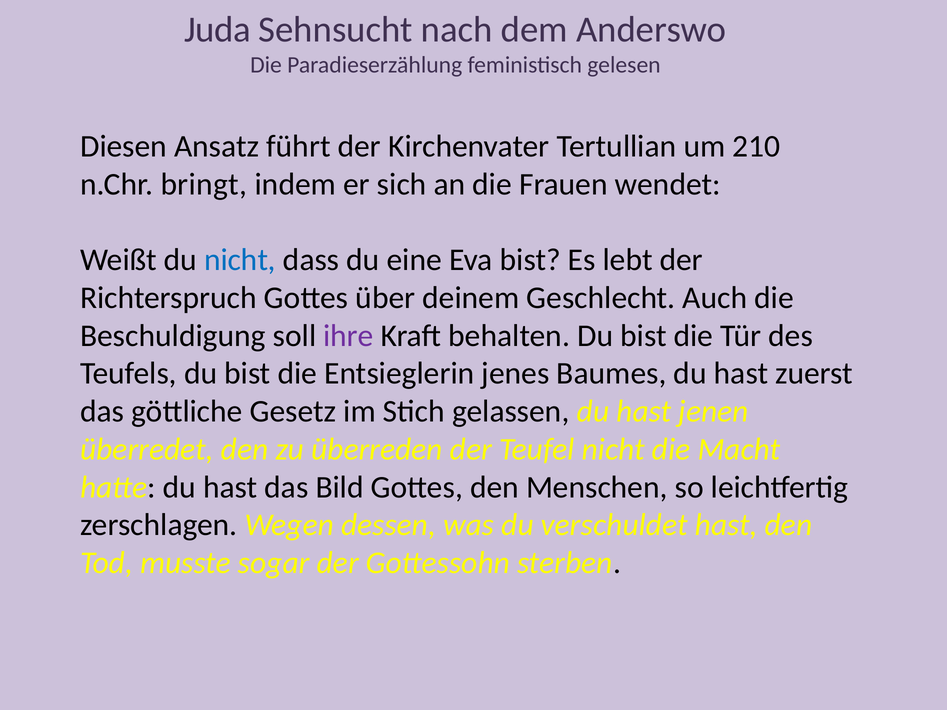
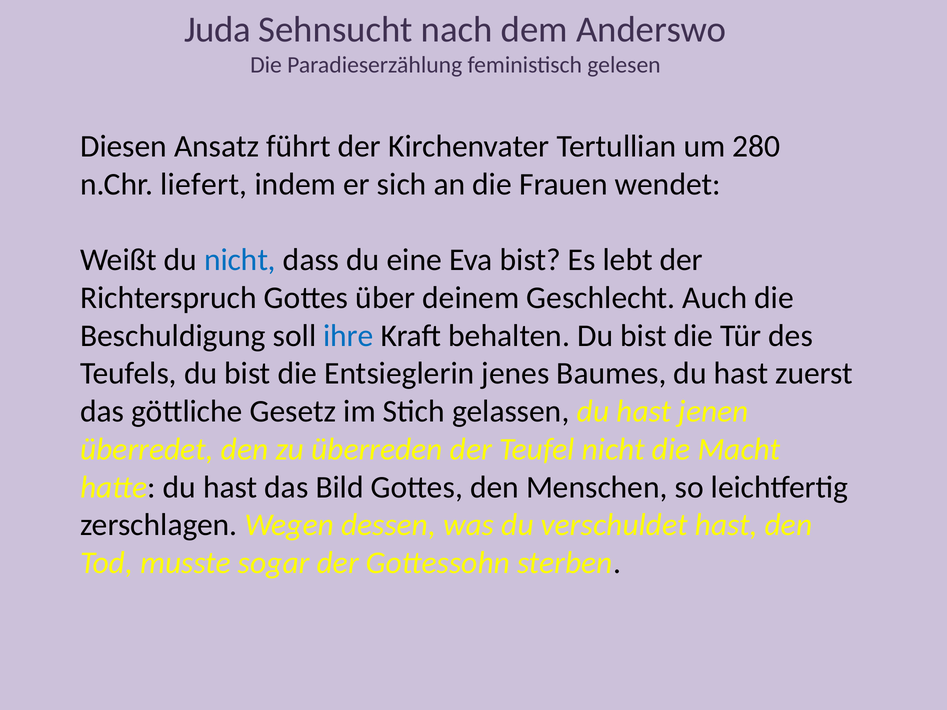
210: 210 -> 280
bringt: bringt -> liefert
ihre colour: purple -> blue
